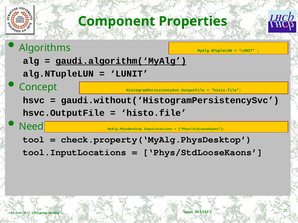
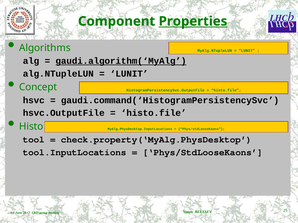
Properties underline: none -> present
gaudi.without(‘HistogramPersistencySvc: gaudi.without(‘HistogramPersistencySvc -> gaudi.command(‘HistogramPersistencySvc
Need: Need -> Histo
